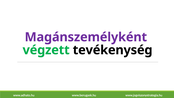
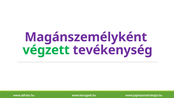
tevékenység colour: black -> purple
